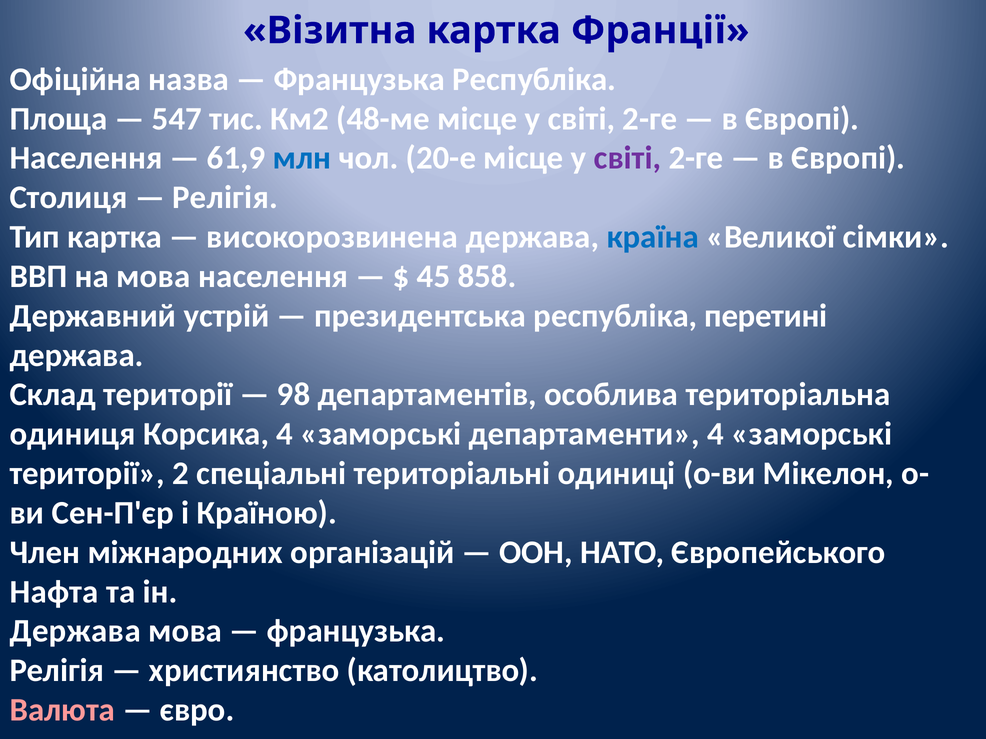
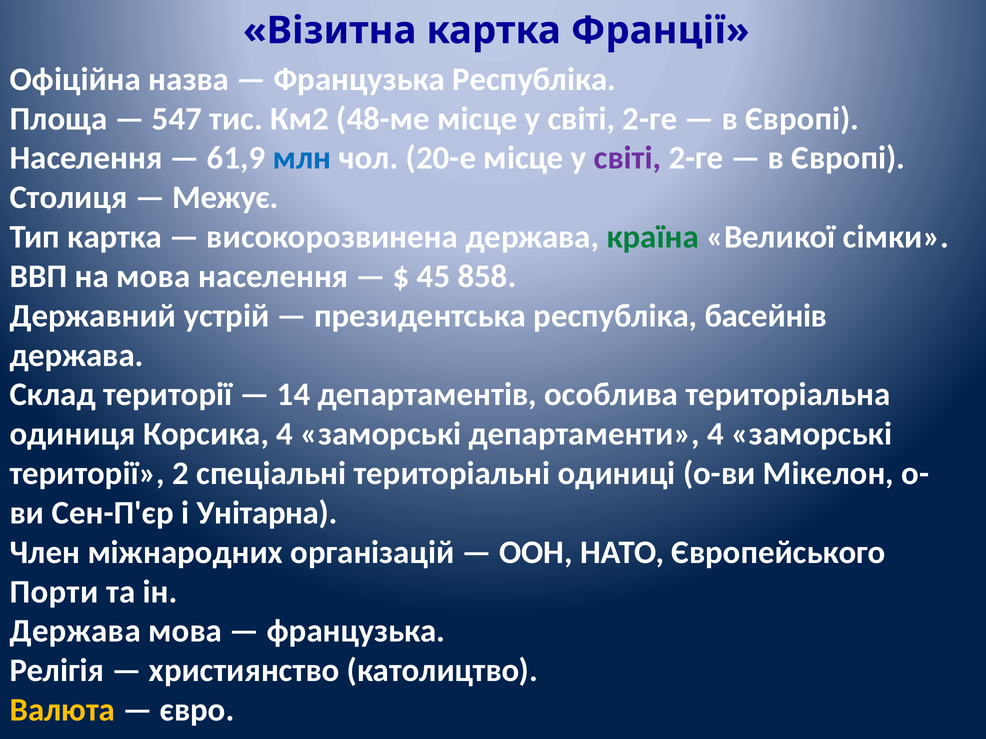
Релігія at (225, 198): Релігія -> Межує
країна colour: blue -> green
перетині: перетині -> басейнів
98: 98 -> 14
Країною: Країною -> Унітарна
Нафта: Нафта -> Порти
Валюта colour: pink -> yellow
